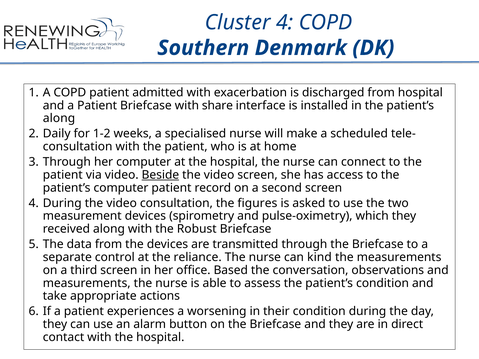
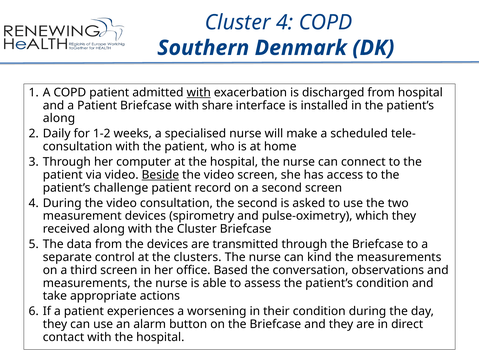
with at (199, 93) underline: none -> present
patient’s computer: computer -> challenge
the figures: figures -> second
the Robust: Robust -> Cluster
reliance: reliance -> clusters
